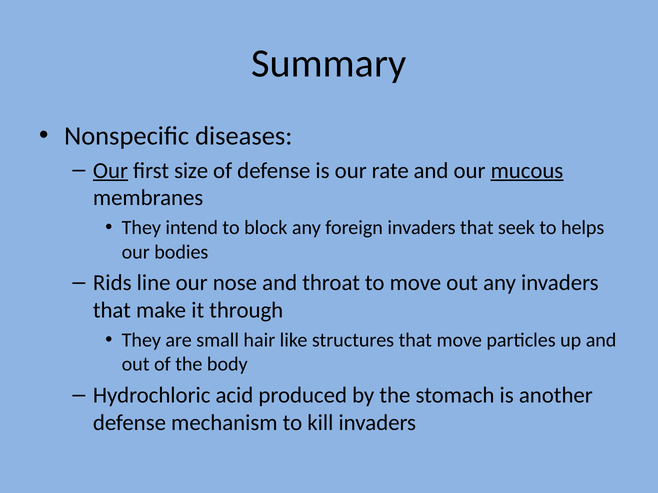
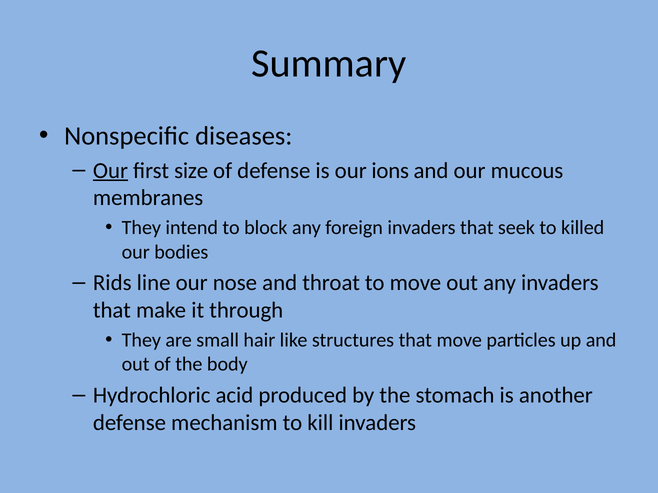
rate: rate -> ions
mucous underline: present -> none
helps: helps -> killed
